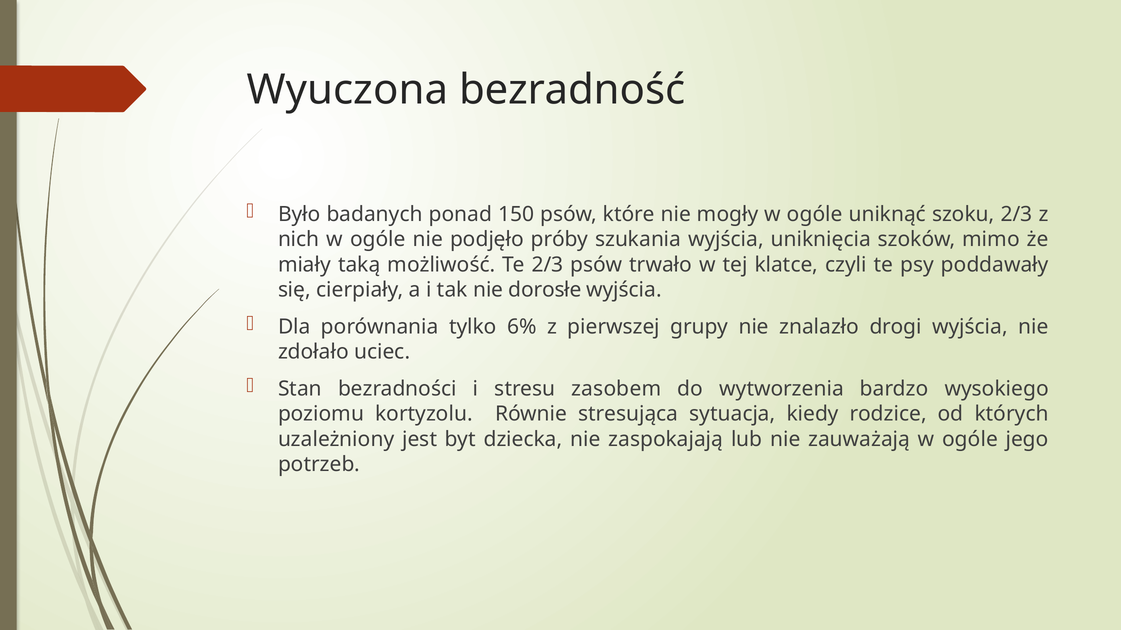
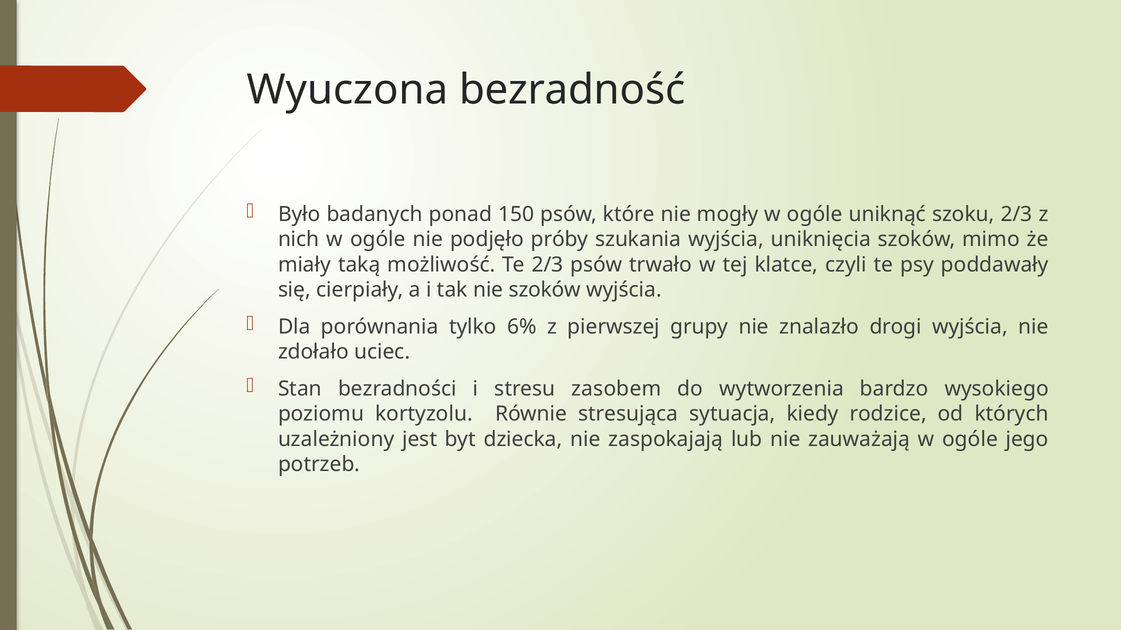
nie dorosłe: dorosłe -> szoków
